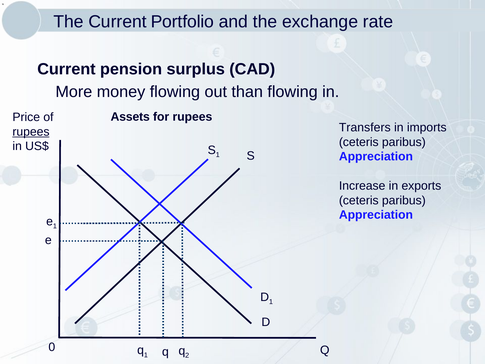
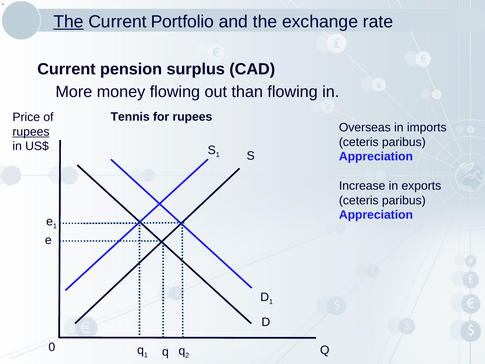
The at (68, 22) underline: none -> present
Assets: Assets -> Tennis
Transfers: Transfers -> Overseas
